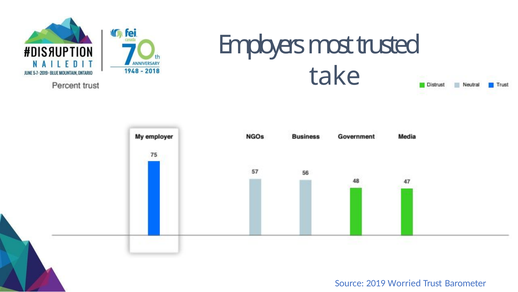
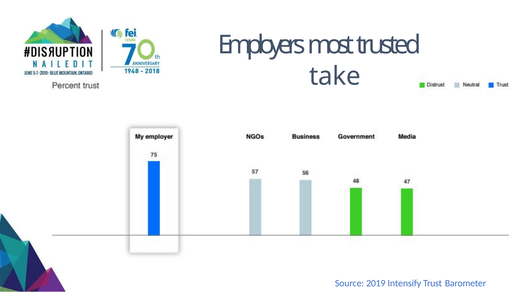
Worried: Worried -> Intensify
